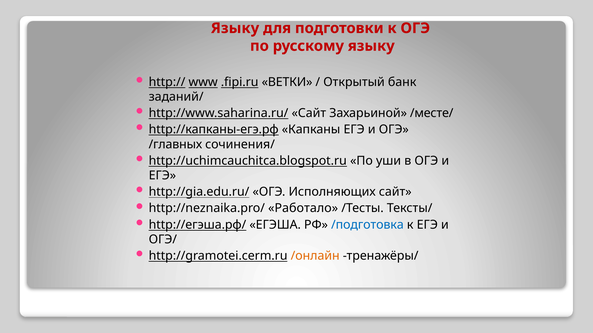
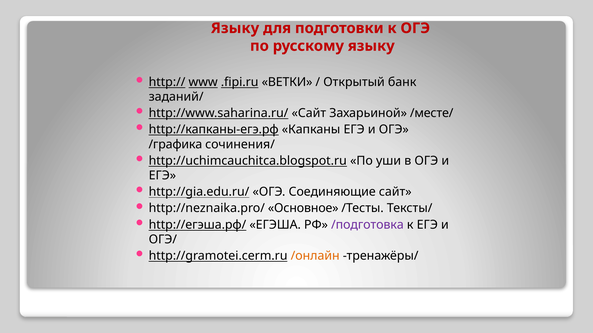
/главных: /главных -> /графика
Исполняющих: Исполняющих -> Соединяющие
Работало: Работало -> Основное
/подготовка colour: blue -> purple
